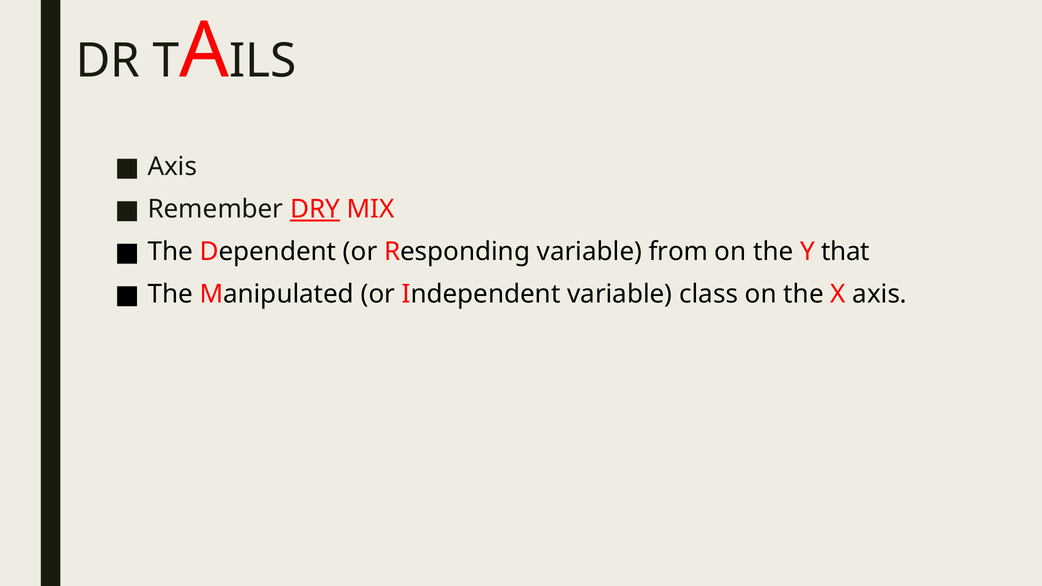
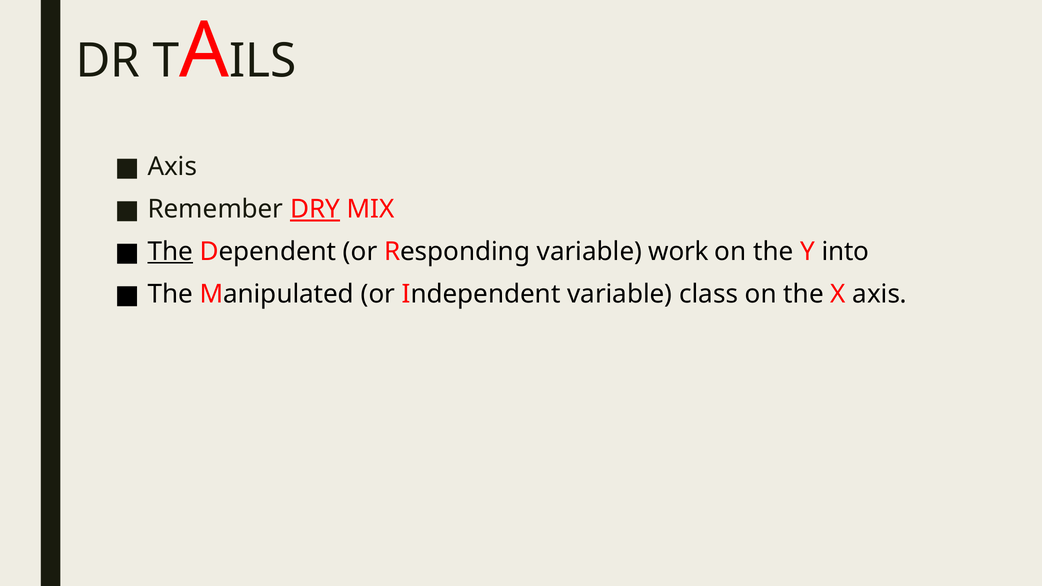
The at (170, 252) underline: none -> present
from: from -> work
that: that -> into
